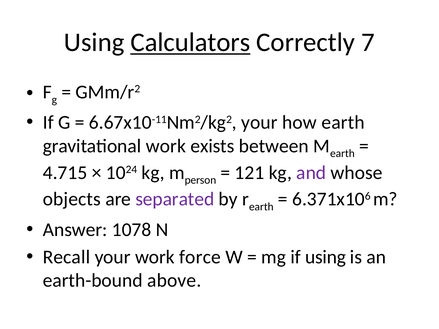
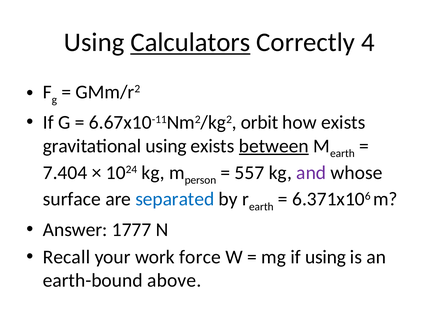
7: 7 -> 4
6.67x10-11Nm2/kg2 your: your -> orbit
how earth: earth -> exists
gravitational work: work -> using
between underline: none -> present
4.715: 4.715 -> 7.404
121: 121 -> 557
objects: objects -> surface
separated colour: purple -> blue
1078: 1078 -> 1777
